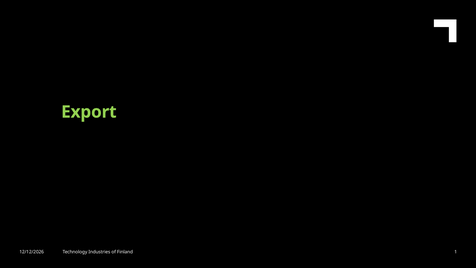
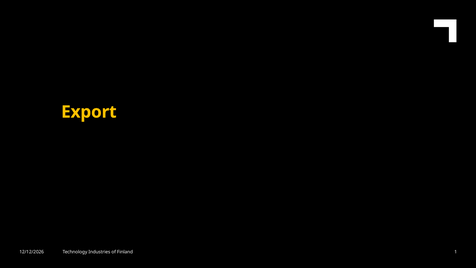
Export colour: light green -> yellow
